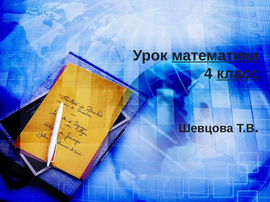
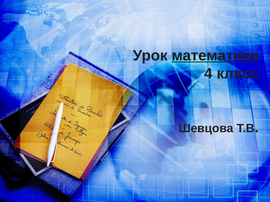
класс underline: present -> none
